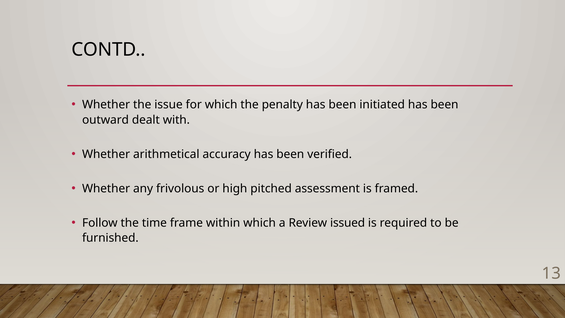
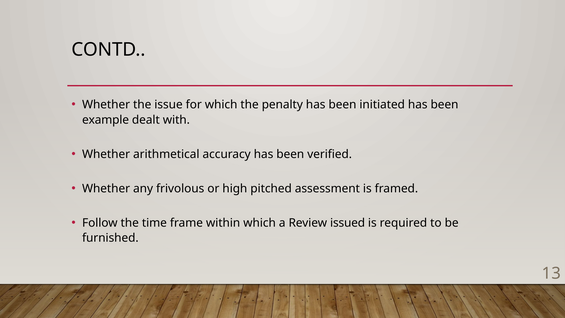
outward: outward -> example
